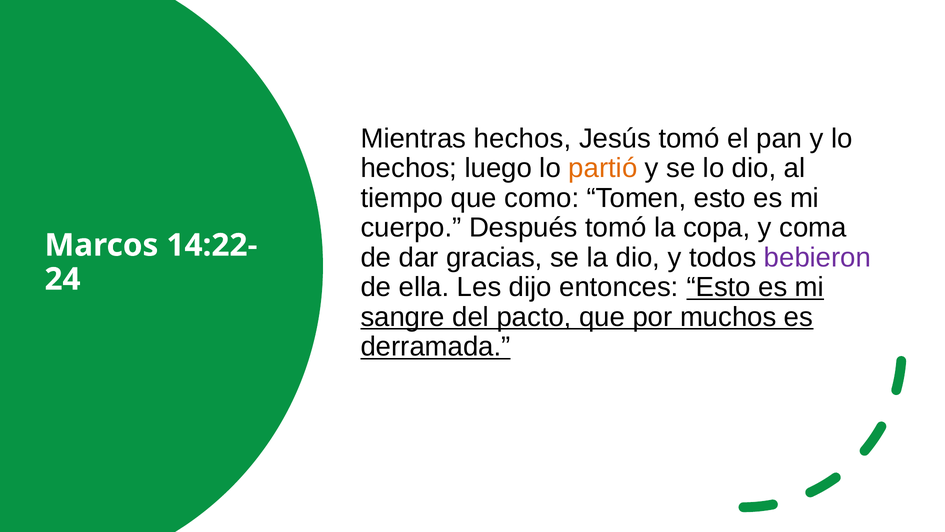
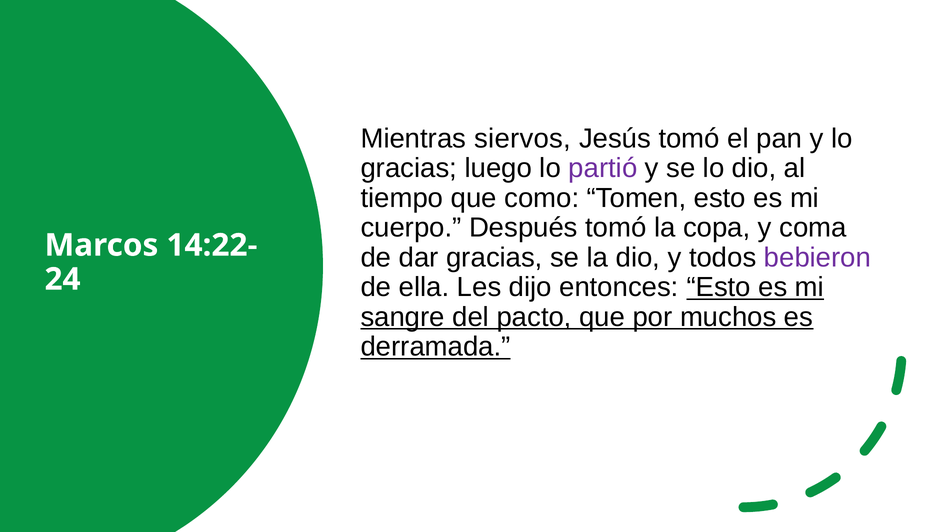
Mientras hechos: hechos -> siervos
hechos at (409, 168): hechos -> gracias
partió colour: orange -> purple
